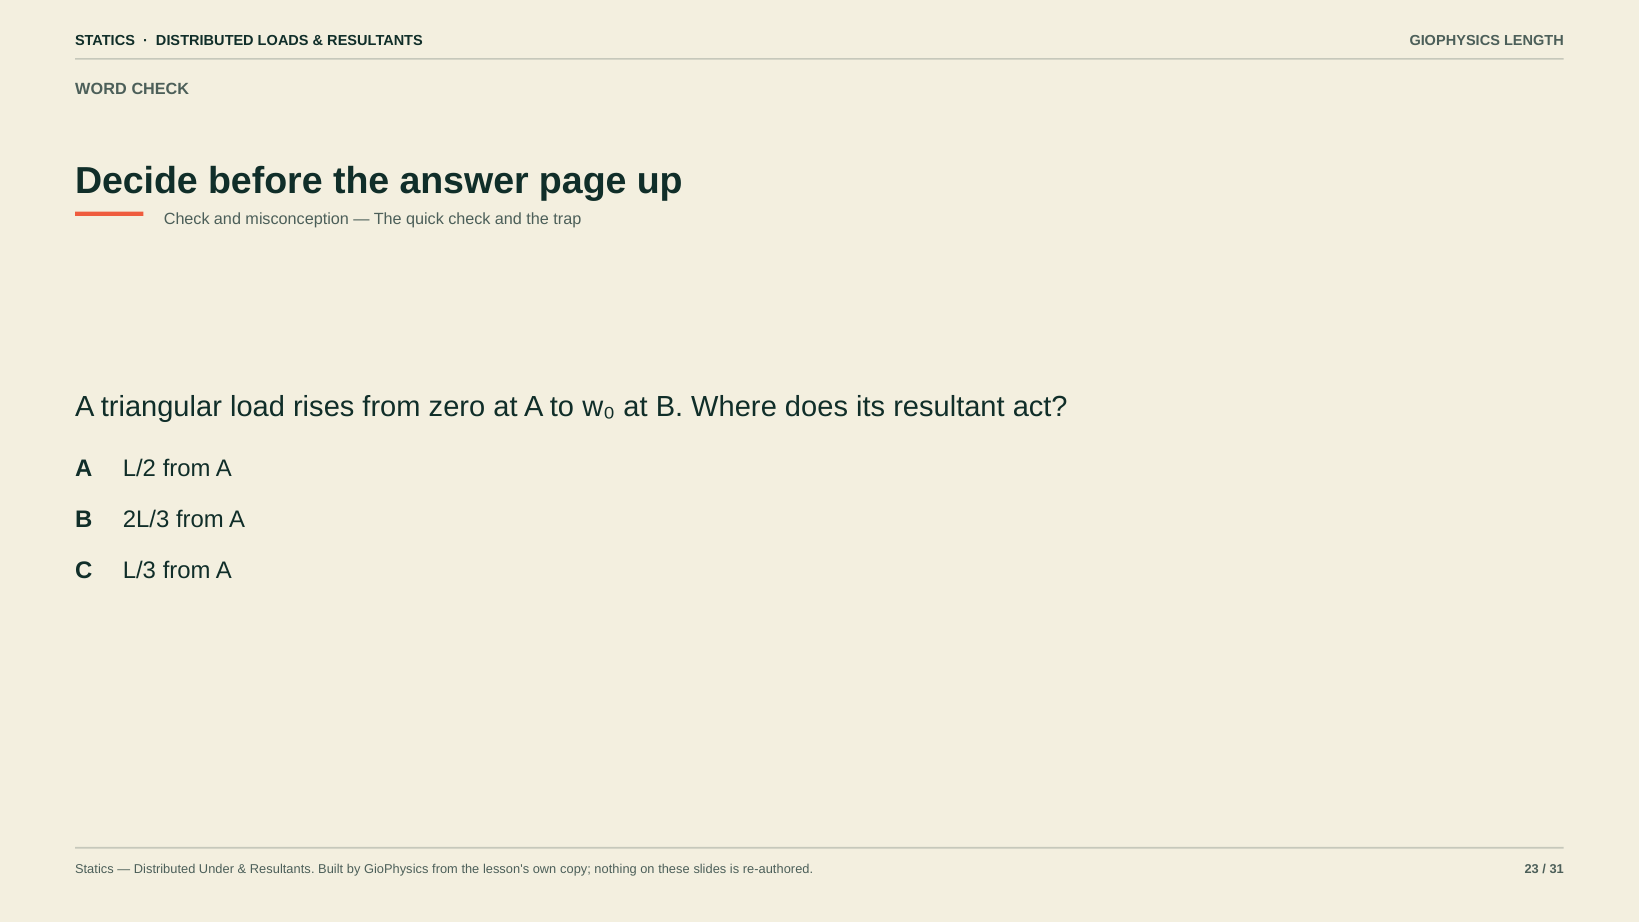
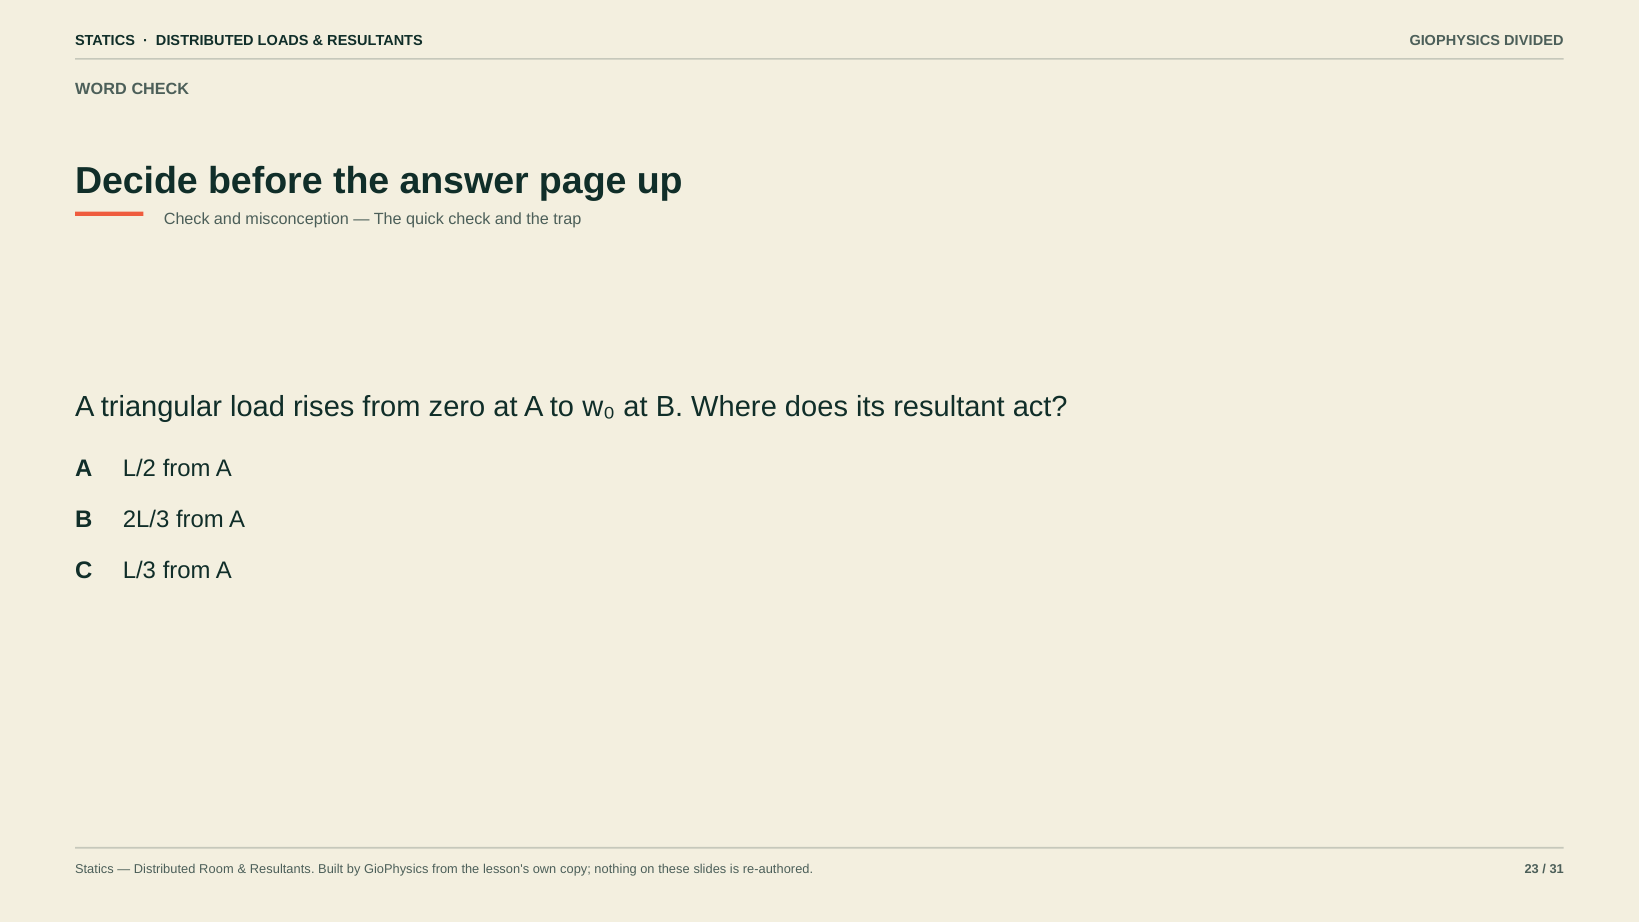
LENGTH: LENGTH -> DIVIDED
Under: Under -> Room
